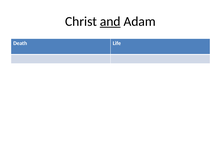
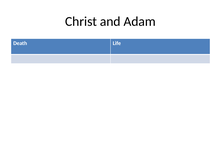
and underline: present -> none
